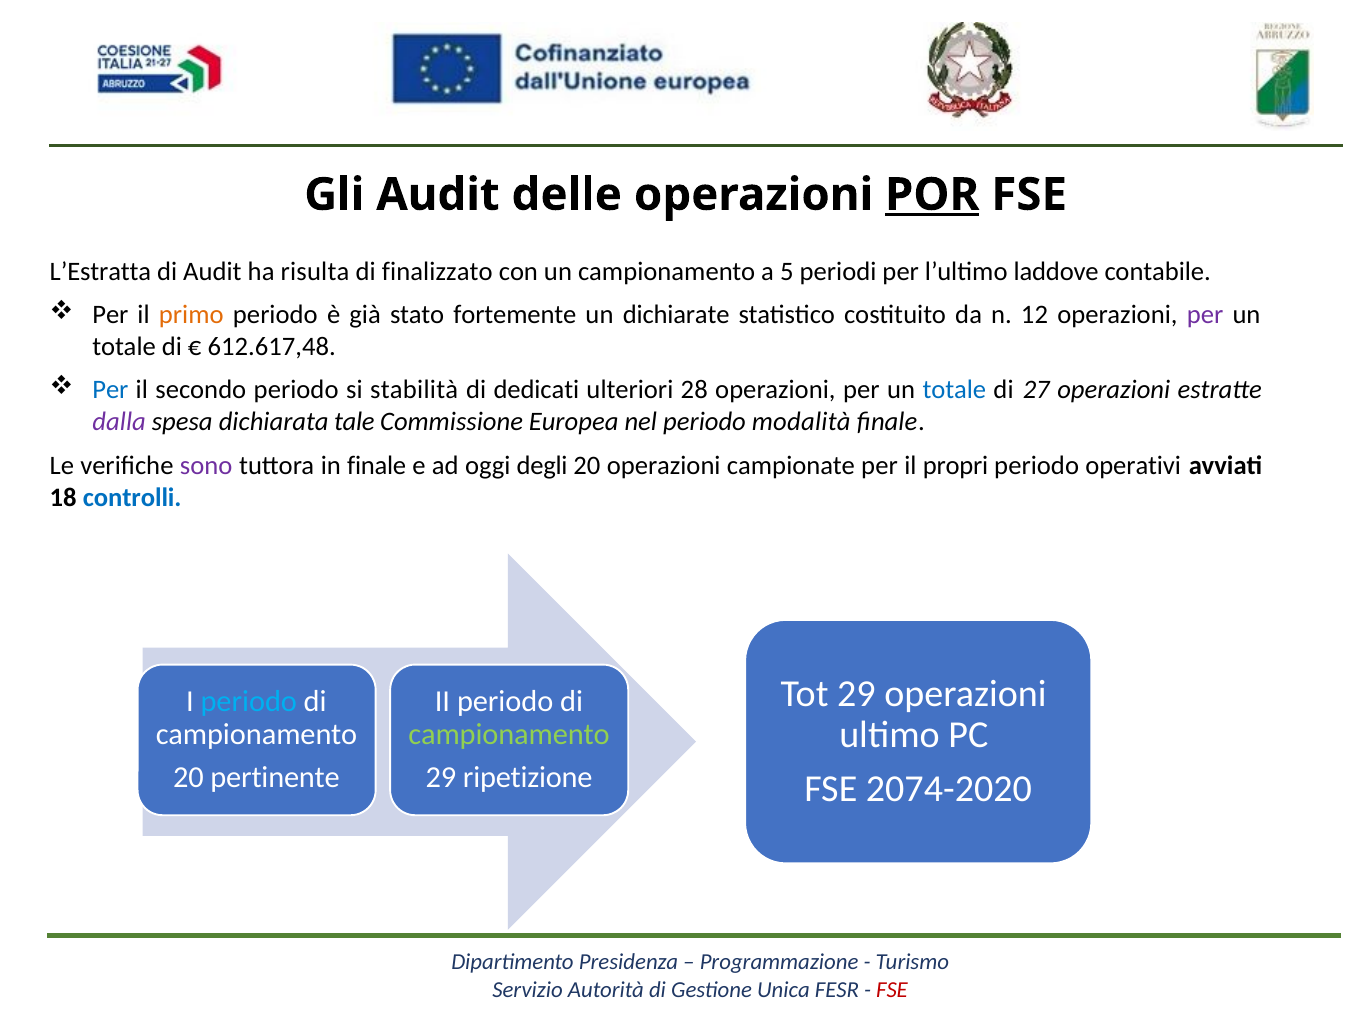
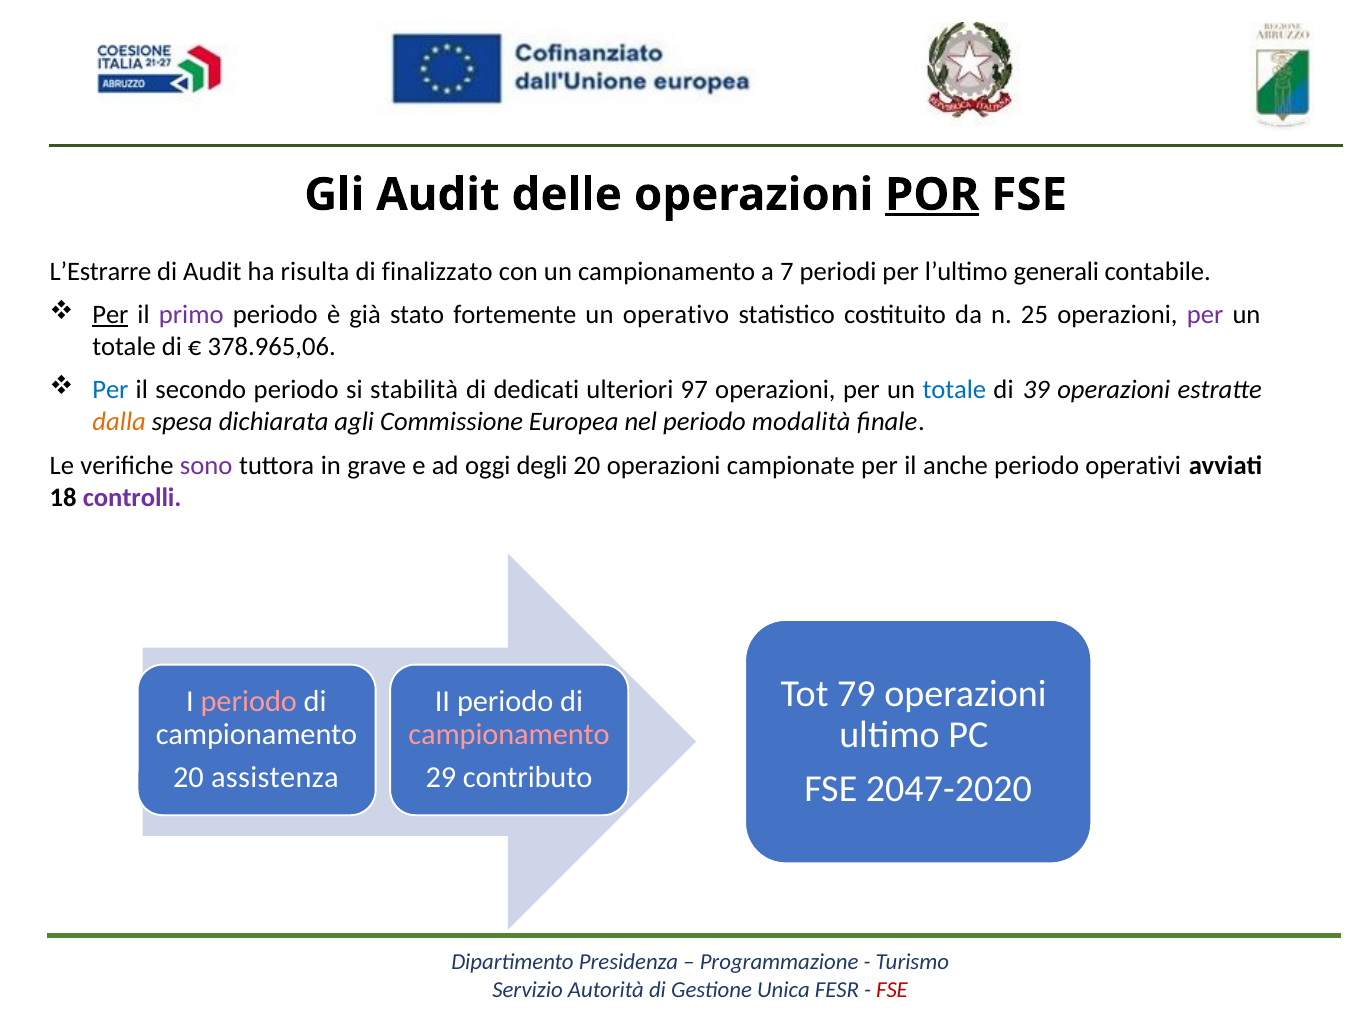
L’Estratta: L’Estratta -> L’Estrarre
5: 5 -> 7
laddove: laddove -> generali
Per at (110, 315) underline: none -> present
primo colour: orange -> purple
dichiarate: dichiarate -> operativo
12: 12 -> 25
612.617,48: 612.617,48 -> 378.965,06
28: 28 -> 97
27: 27 -> 39
dalla colour: purple -> orange
tale: tale -> agli
in finale: finale -> grave
propri: propri -> anche
controlli colour: blue -> purple
Tot 29: 29 -> 79
periodo at (249, 701) colour: light blue -> pink
campionamento at (509, 734) colour: light green -> pink
pertinente: pertinente -> assistenza
ripetizione: ripetizione -> contributo
2074-2020: 2074-2020 -> 2047-2020
